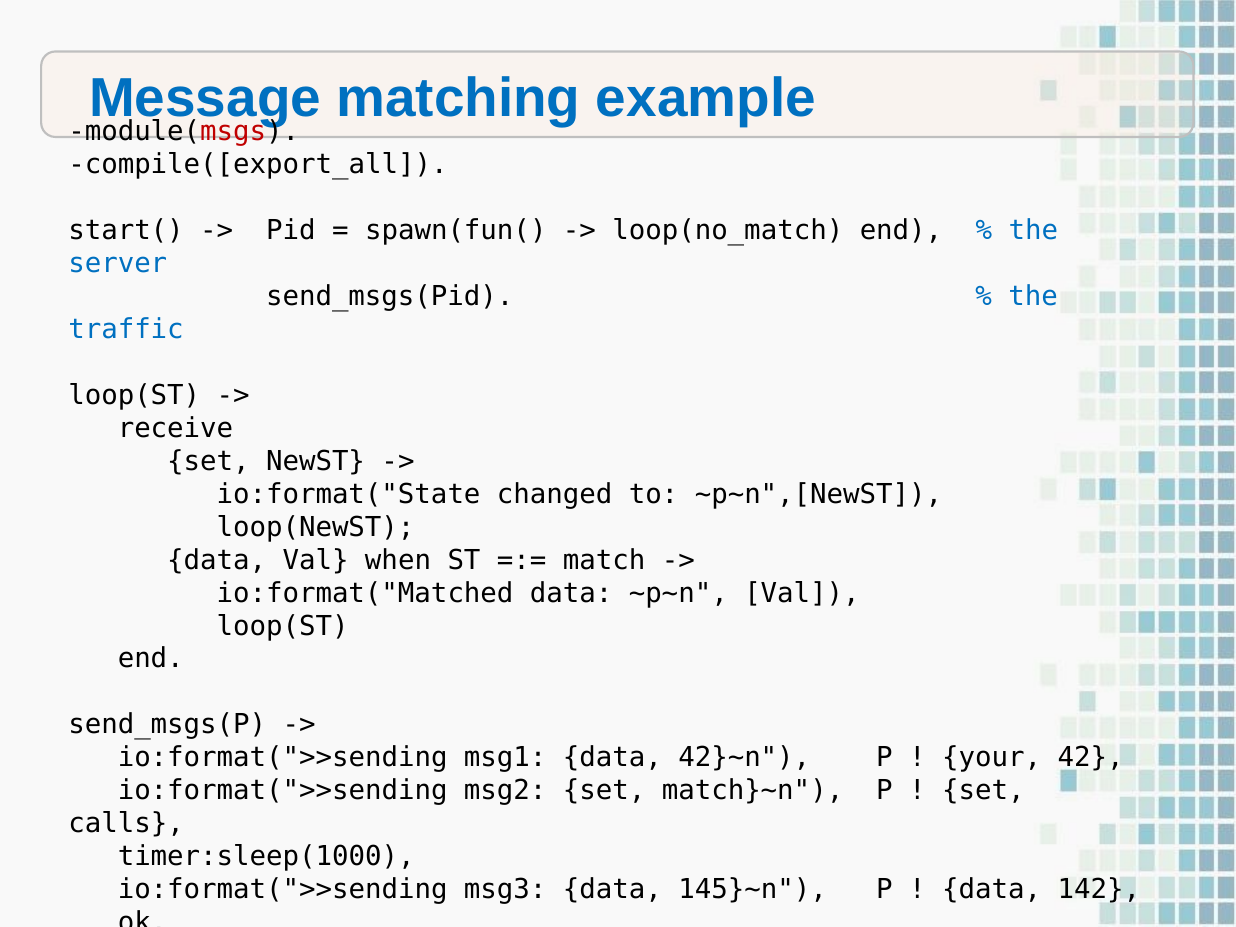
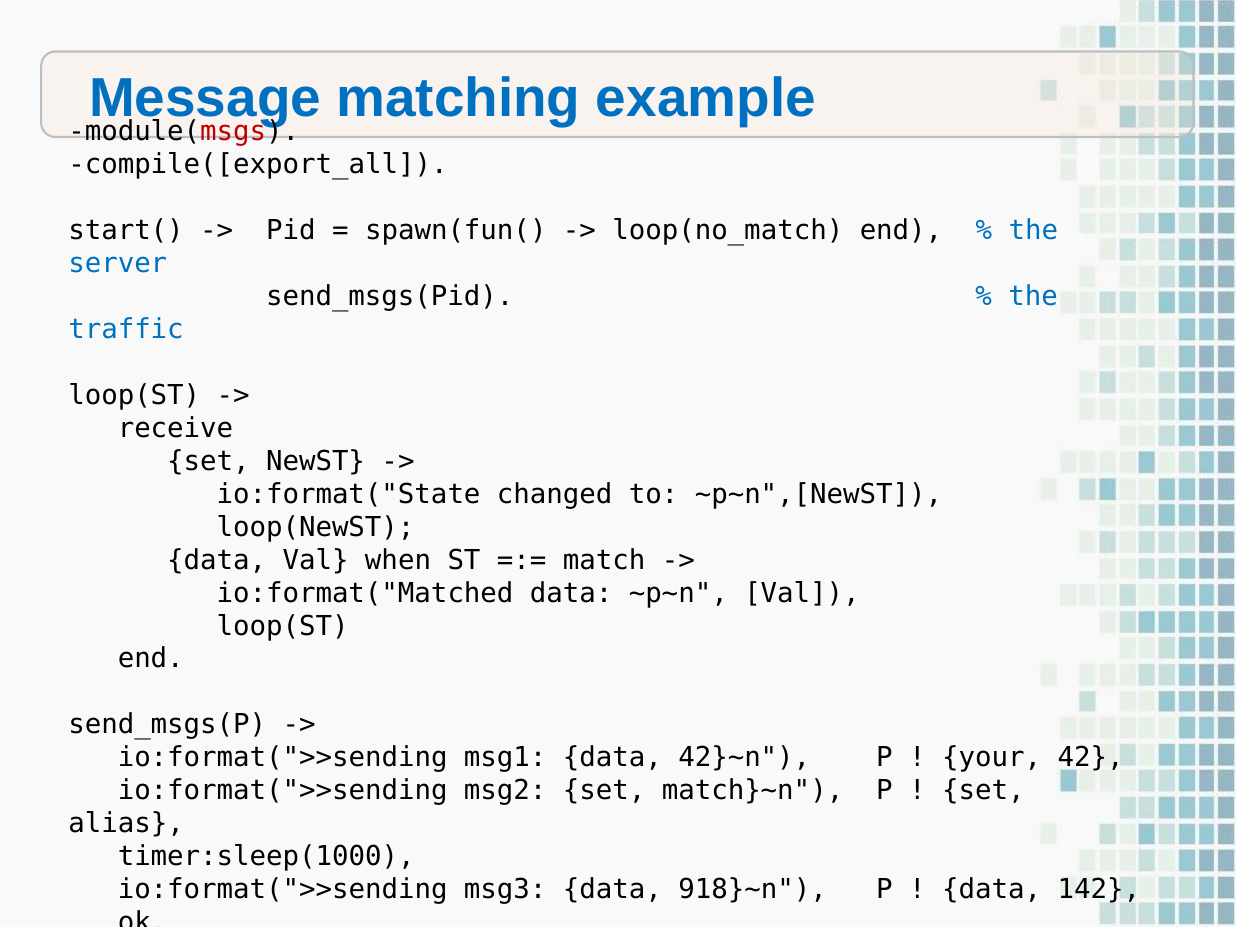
calls: calls -> alias
145}~n: 145}~n -> 918}~n
